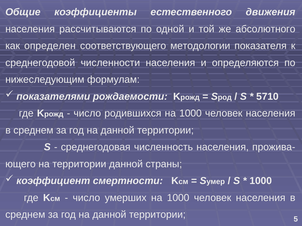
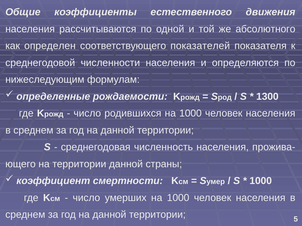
методологии: методологии -> показателей
показателями: показателями -> определенные
5710: 5710 -> 1300
